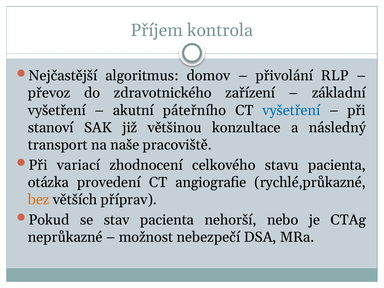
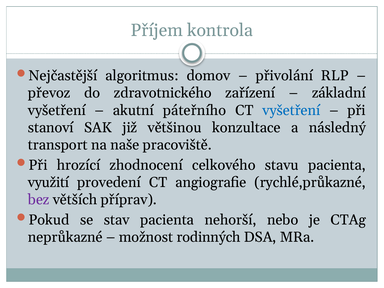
variací: variací -> hrozící
otázka: otázka -> využití
bez colour: orange -> purple
nebezpečí: nebezpečí -> rodinných
